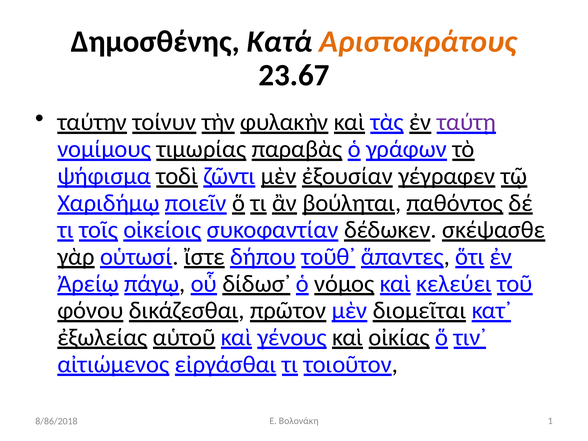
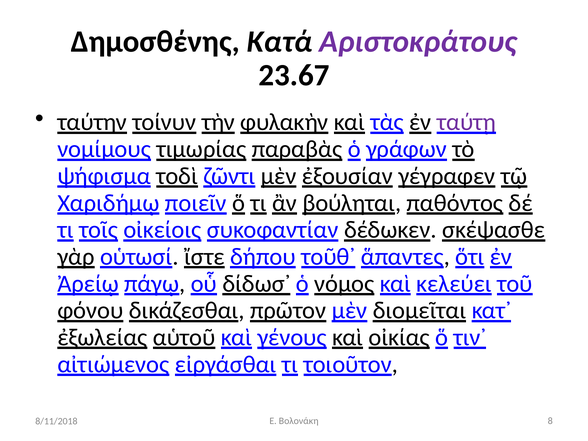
Αριστοκράτους colour: orange -> purple
1: 1 -> 8
8/86/2018: 8/86/2018 -> 8/11/2018
